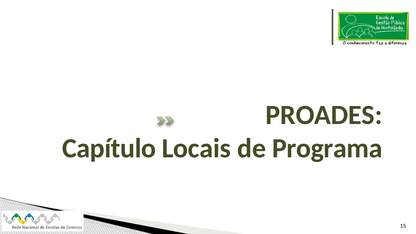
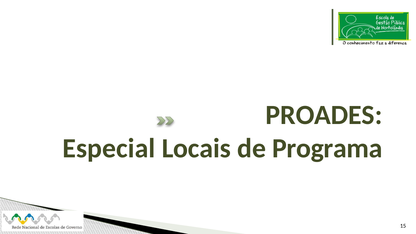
Capítulo: Capítulo -> Especial
